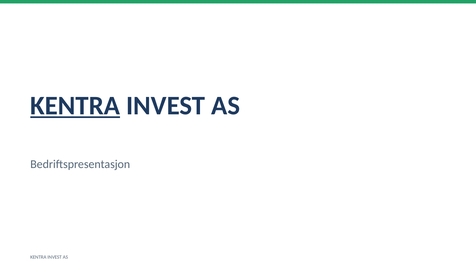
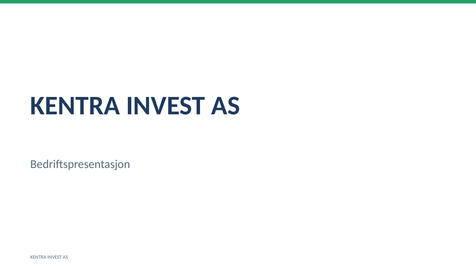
KENTRA at (75, 106) underline: present -> none
